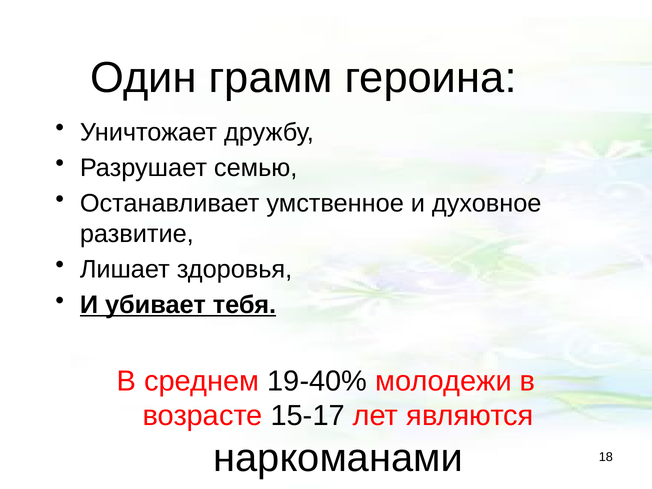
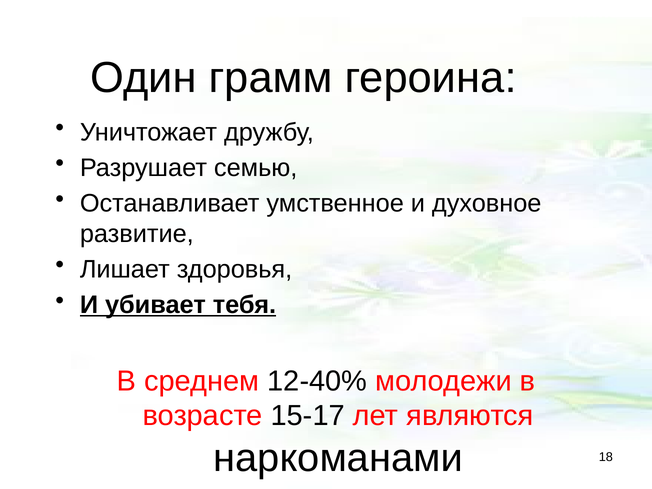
19-40%: 19-40% -> 12-40%
